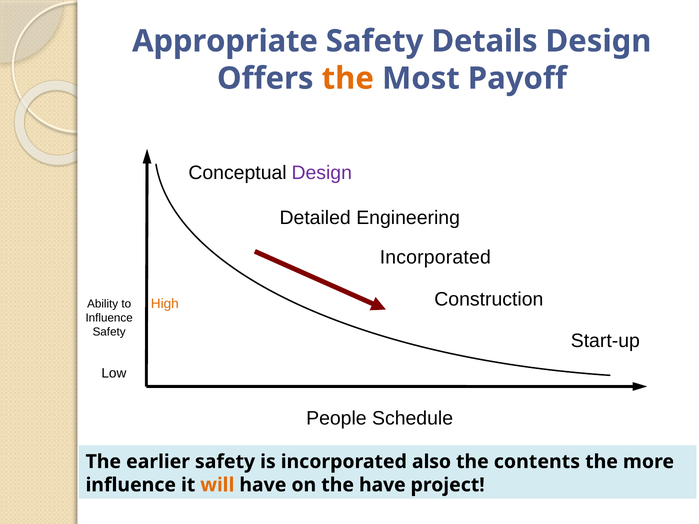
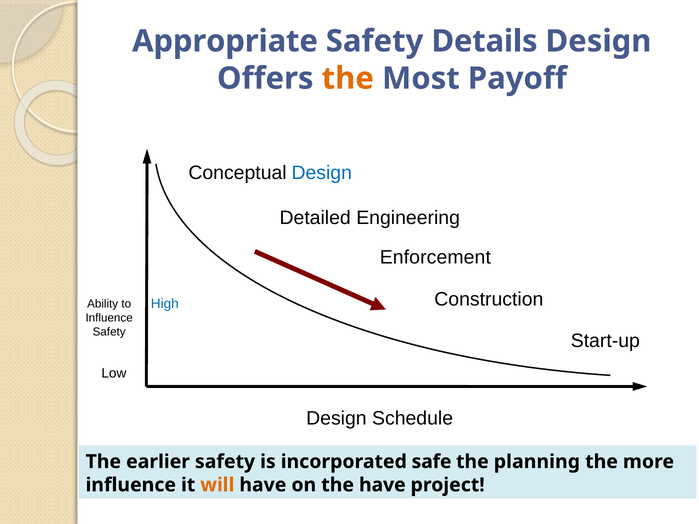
Design at (322, 173) colour: purple -> blue
Incorporated at (435, 258): Incorporated -> Enforcement
High colour: orange -> blue
People at (336, 419): People -> Design
also: also -> safe
contents: contents -> planning
